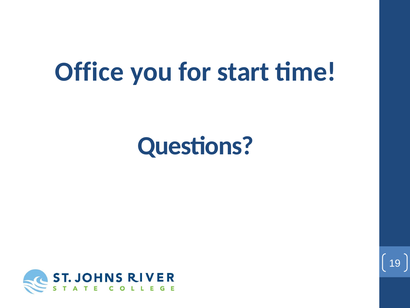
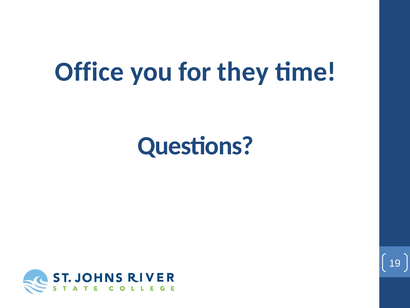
start: start -> they
